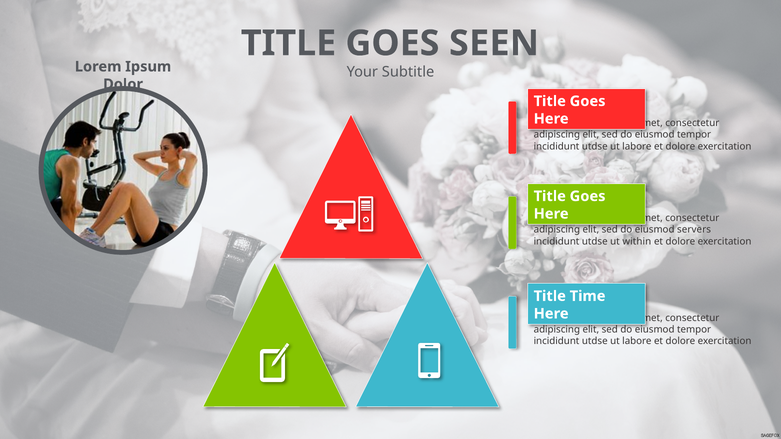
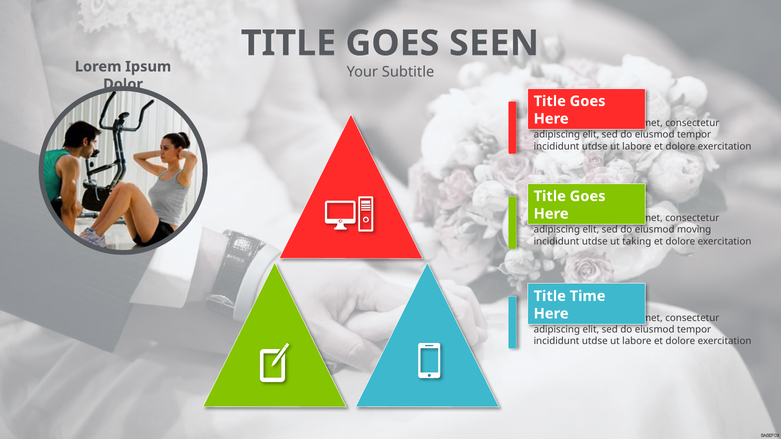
servers: servers -> moving
within: within -> taking
